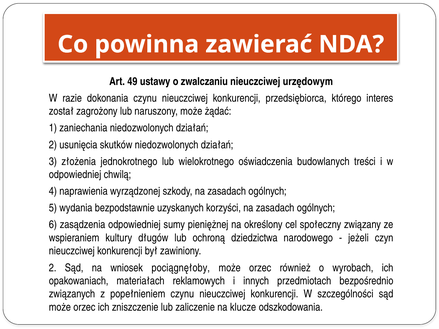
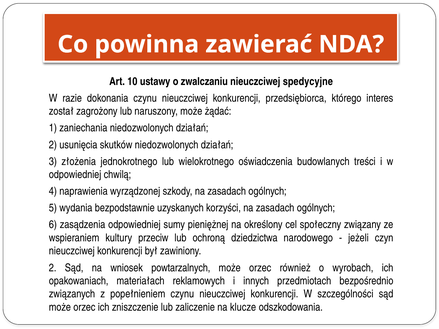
49: 49 -> 10
urzędowym: urzędowym -> spedycyjne
długów: długów -> przeciw
pociągnęłoby: pociągnęłoby -> powtarzalnych
